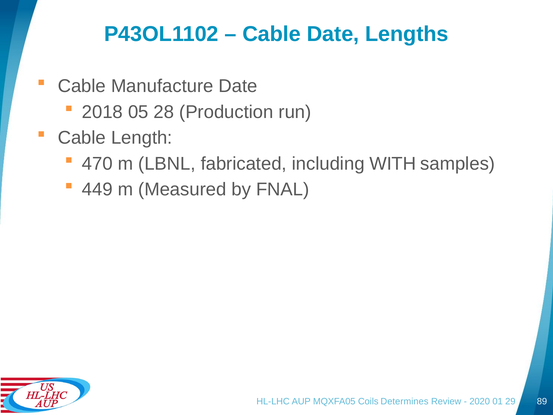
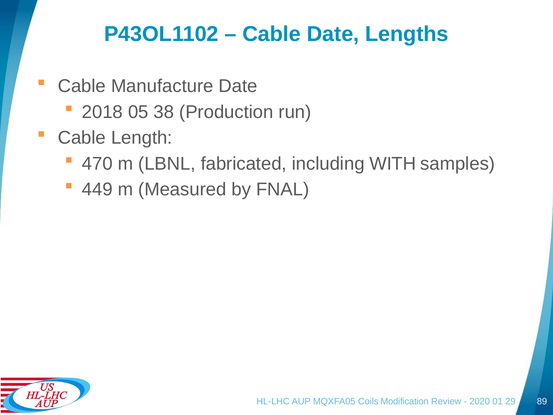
28: 28 -> 38
Determines: Determines -> Modification
